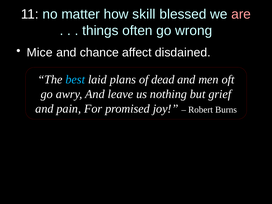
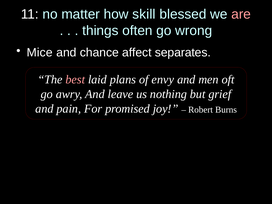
disdained: disdained -> separates
best colour: light blue -> pink
dead: dead -> envy
